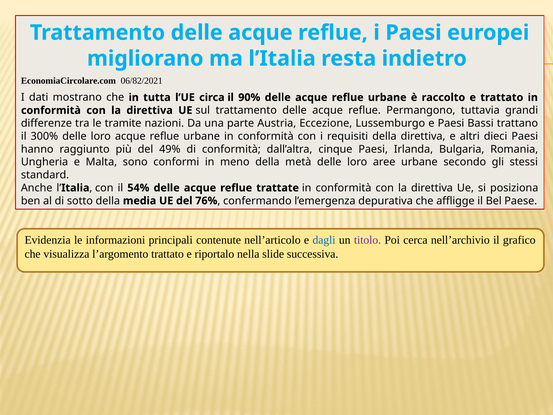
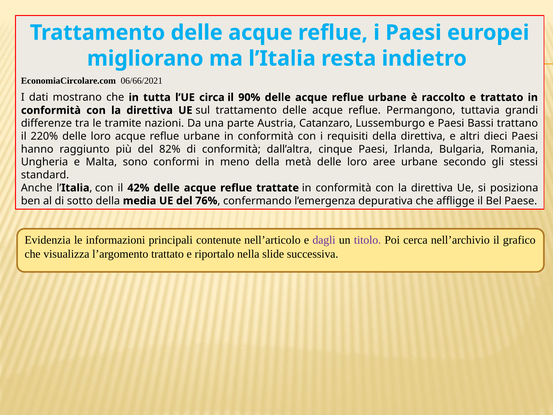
06/82/2021: 06/82/2021 -> 06/66/2021
Eccezione: Eccezione -> Catanzaro
300%: 300% -> 220%
49%: 49% -> 82%
54%: 54% -> 42%
dagli colour: blue -> purple
